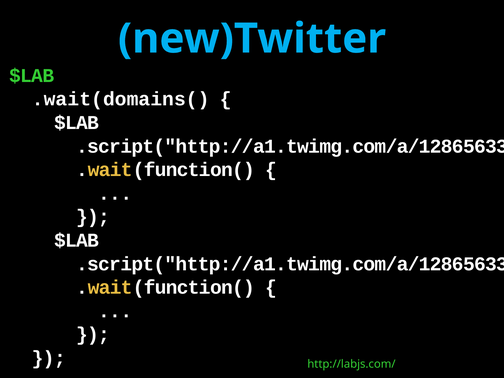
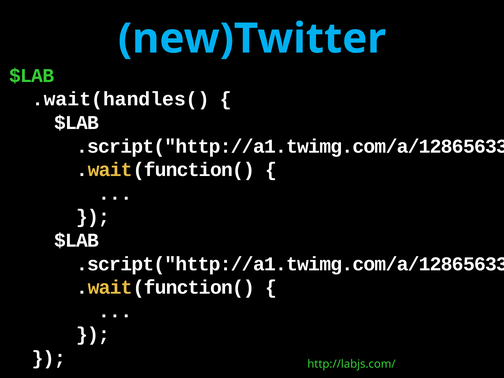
.wait(domains(: .wait(domains( -> .wait(handles(
